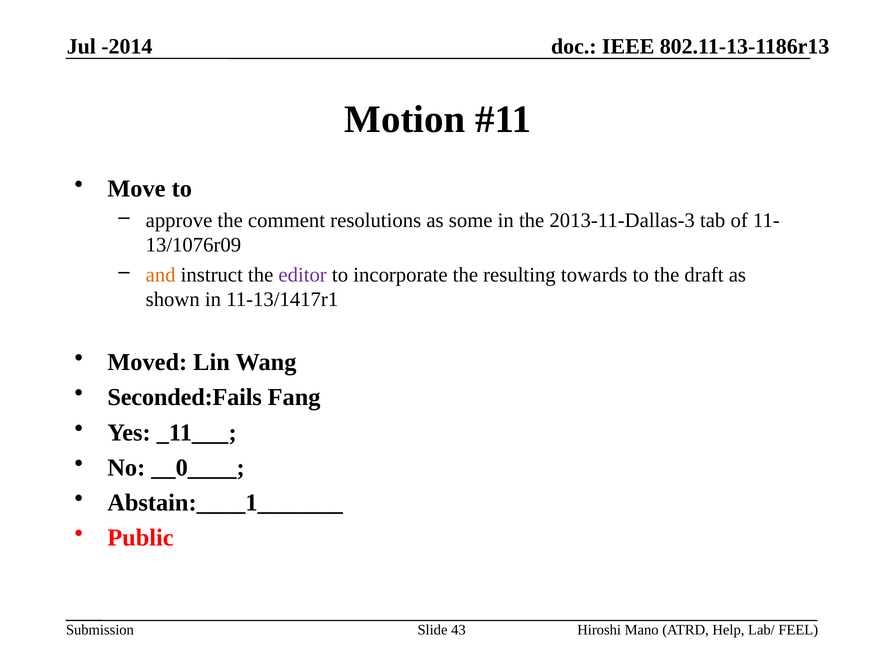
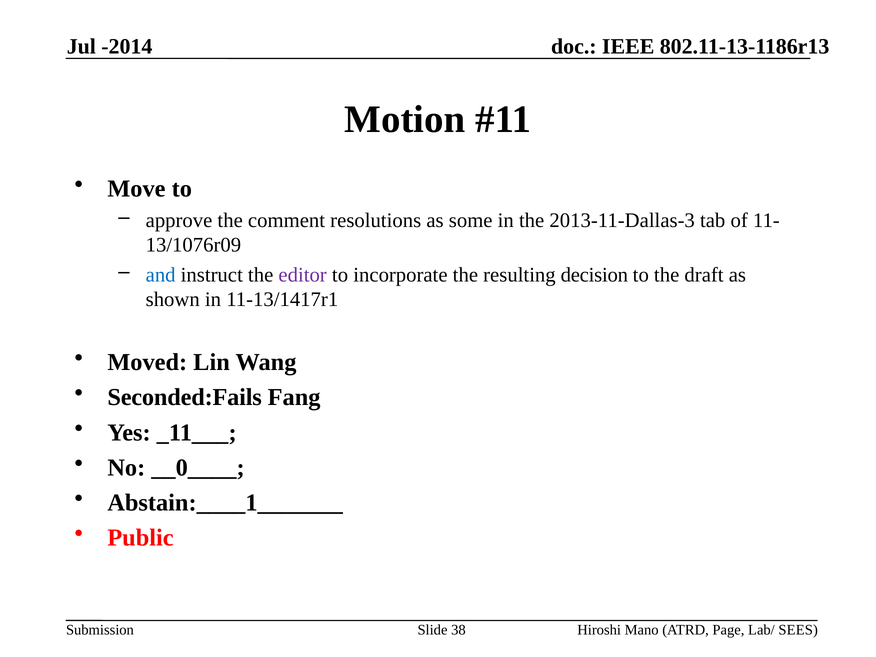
and colour: orange -> blue
towards: towards -> decision
43: 43 -> 38
Help: Help -> Page
FEEL: FEEL -> SEES
